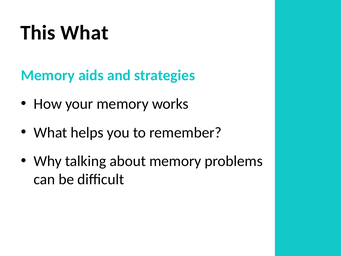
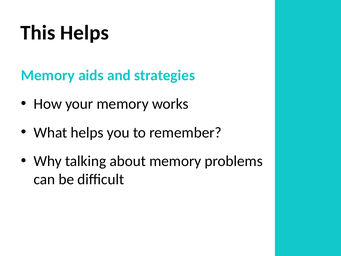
This What: What -> Helps
